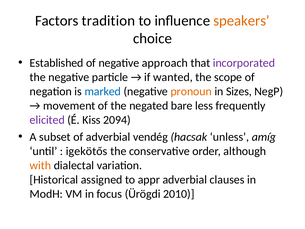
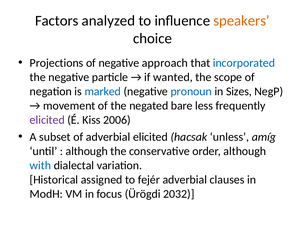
tradition: tradition -> analyzed
Established: Established -> Projections
incorporated colour: purple -> blue
pronoun colour: orange -> blue
2094: 2094 -> 2006
adverbial vendég: vendég -> elicited
igekötős at (87, 151): igekötős -> although
with colour: orange -> blue
appr: appr -> fejér
2010: 2010 -> 2032
